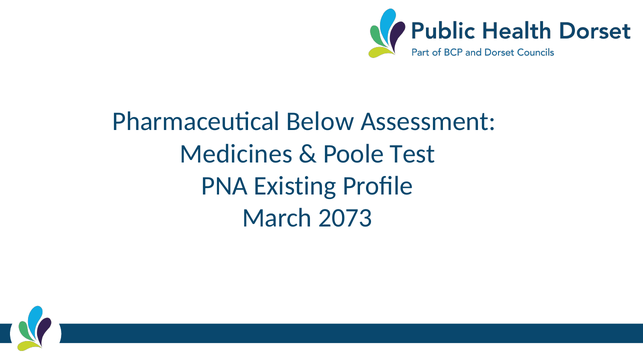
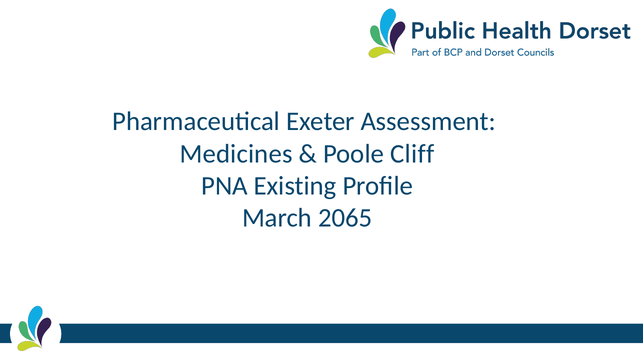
Below: Below -> Exeter
Test: Test -> Cliff
2073: 2073 -> 2065
